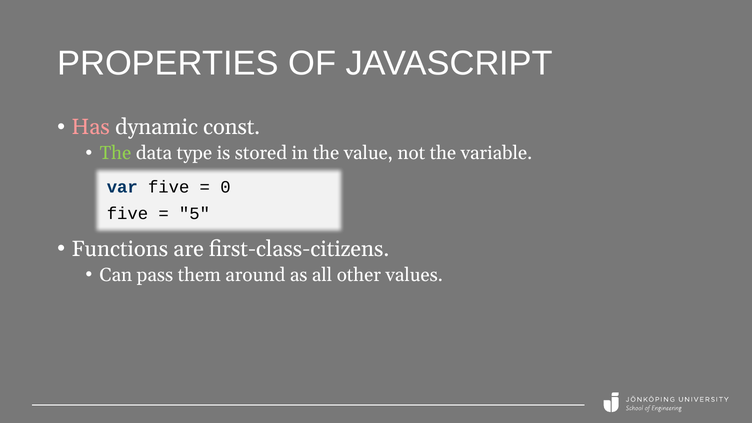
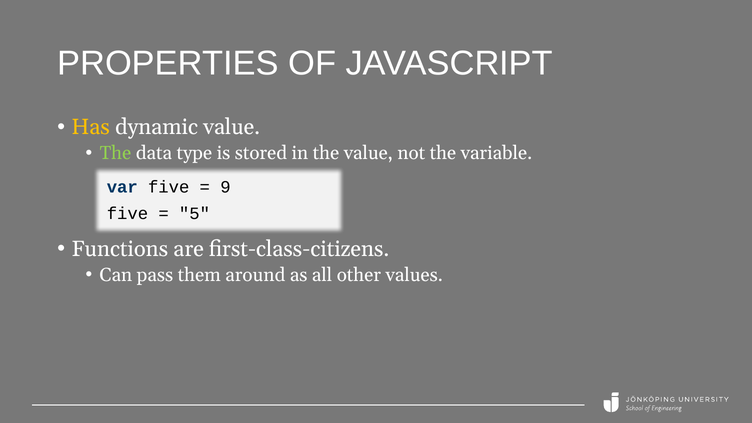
Has colour: pink -> yellow
dynamic const: const -> value
0: 0 -> 9
